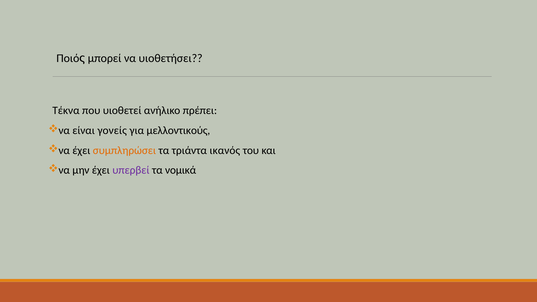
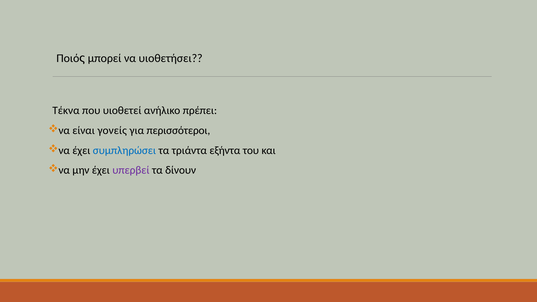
μελλοντικούς: μελλοντικούς -> περισσότεροι
συμπληρώσει colour: orange -> blue
ικανός: ικανός -> εξήντα
νομικά: νομικά -> δίνουν
